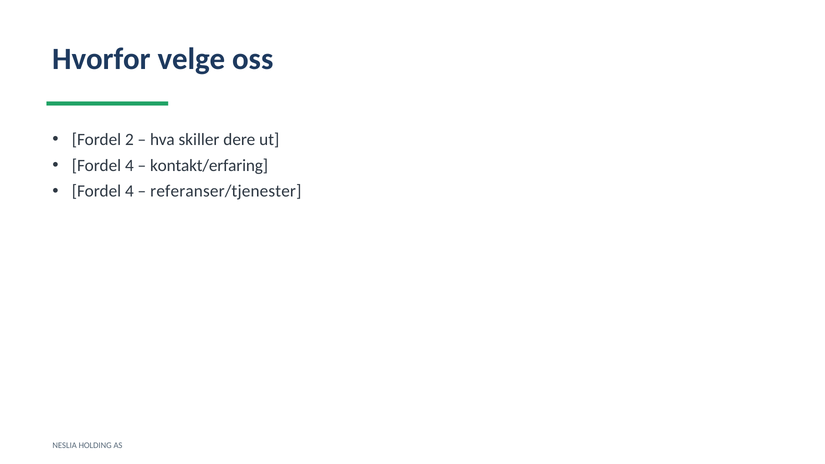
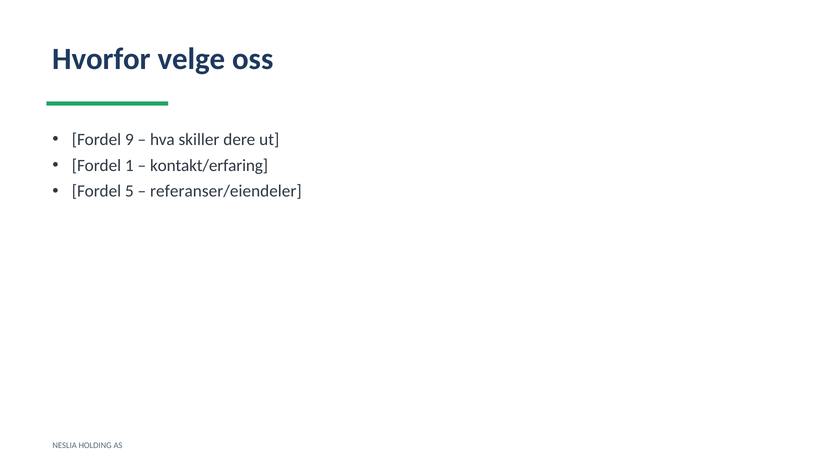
2: 2 -> 9
4 at (129, 166): 4 -> 1
4 at (129, 191): 4 -> 5
referanser/tjenester: referanser/tjenester -> referanser/eiendeler
